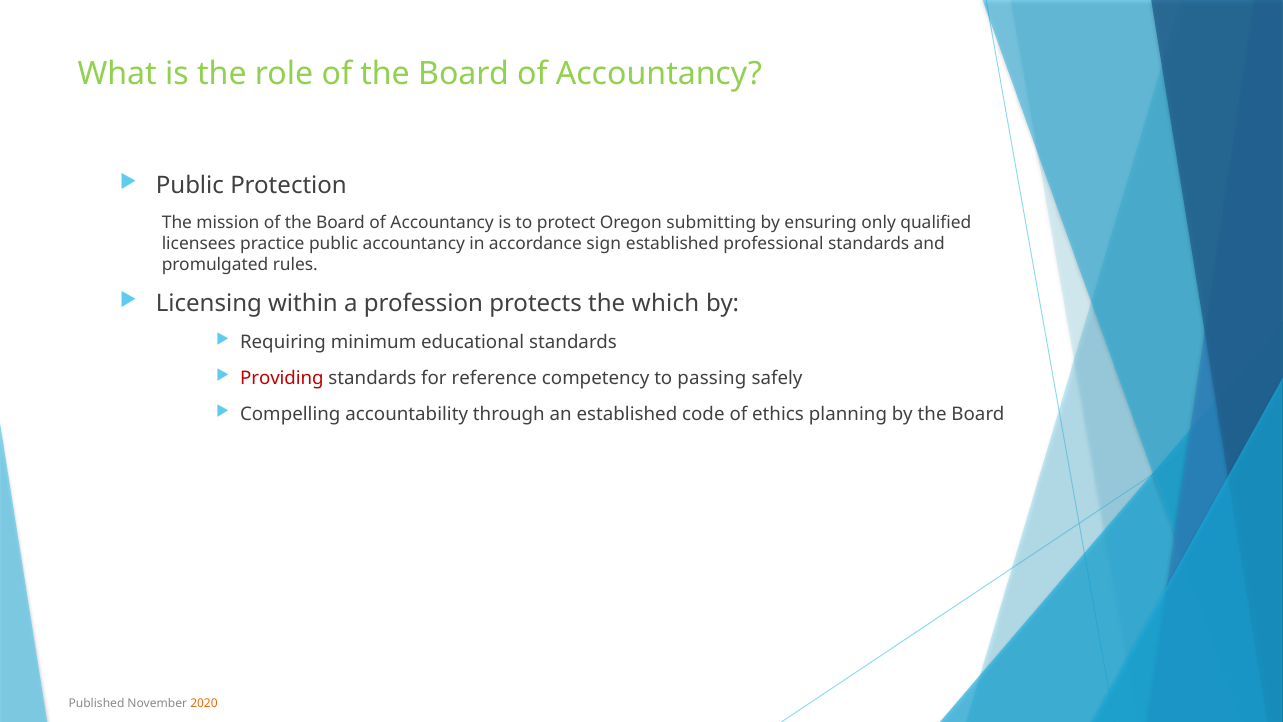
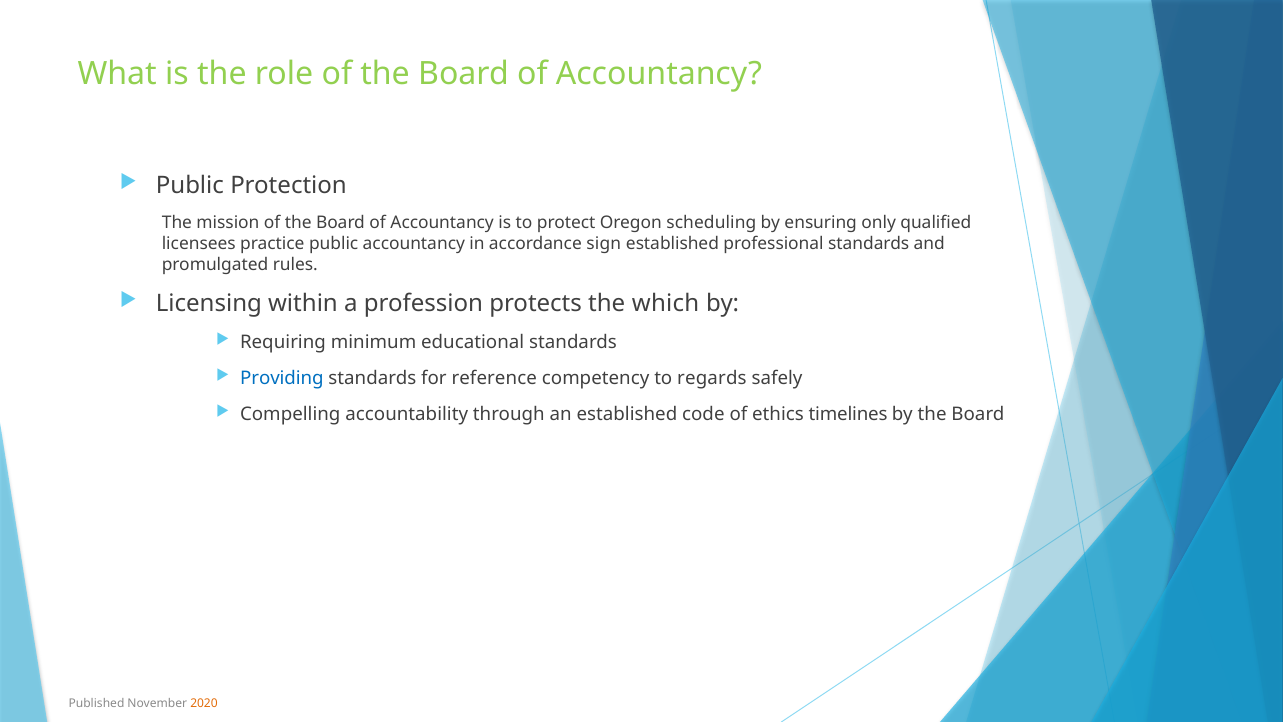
submitting: submitting -> scheduling
Providing colour: red -> blue
passing: passing -> regards
planning: planning -> timelines
